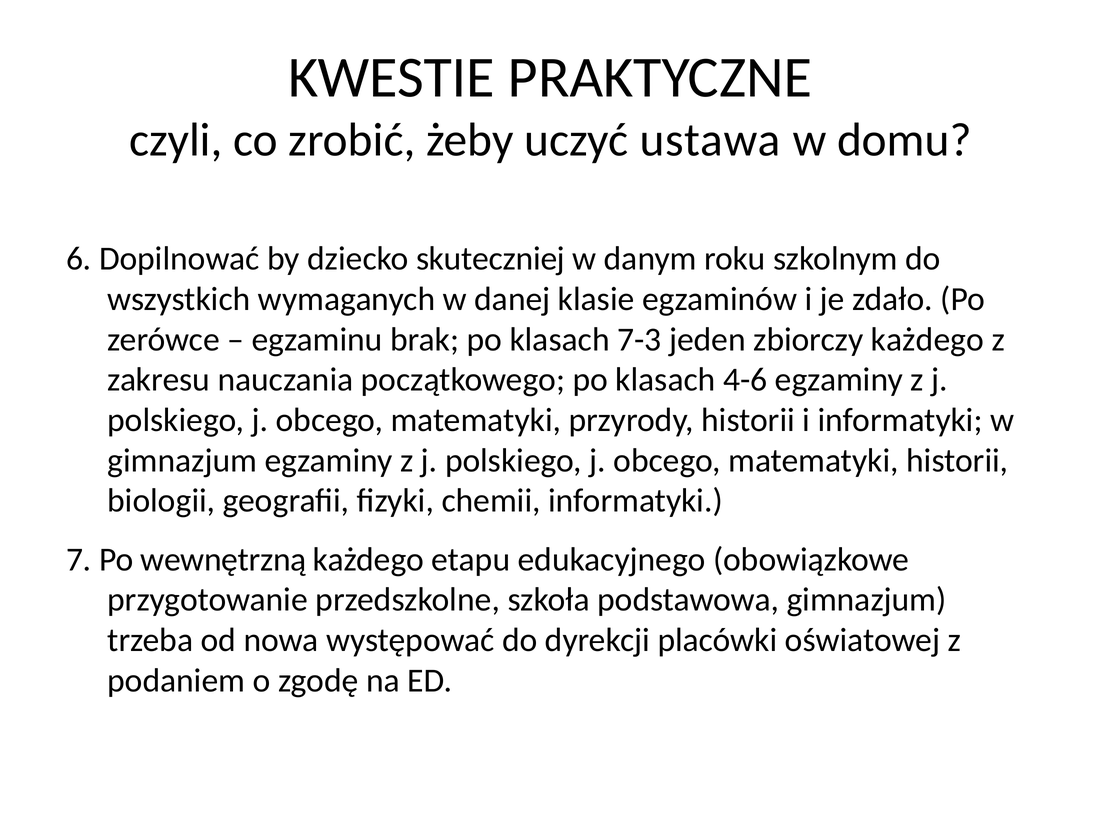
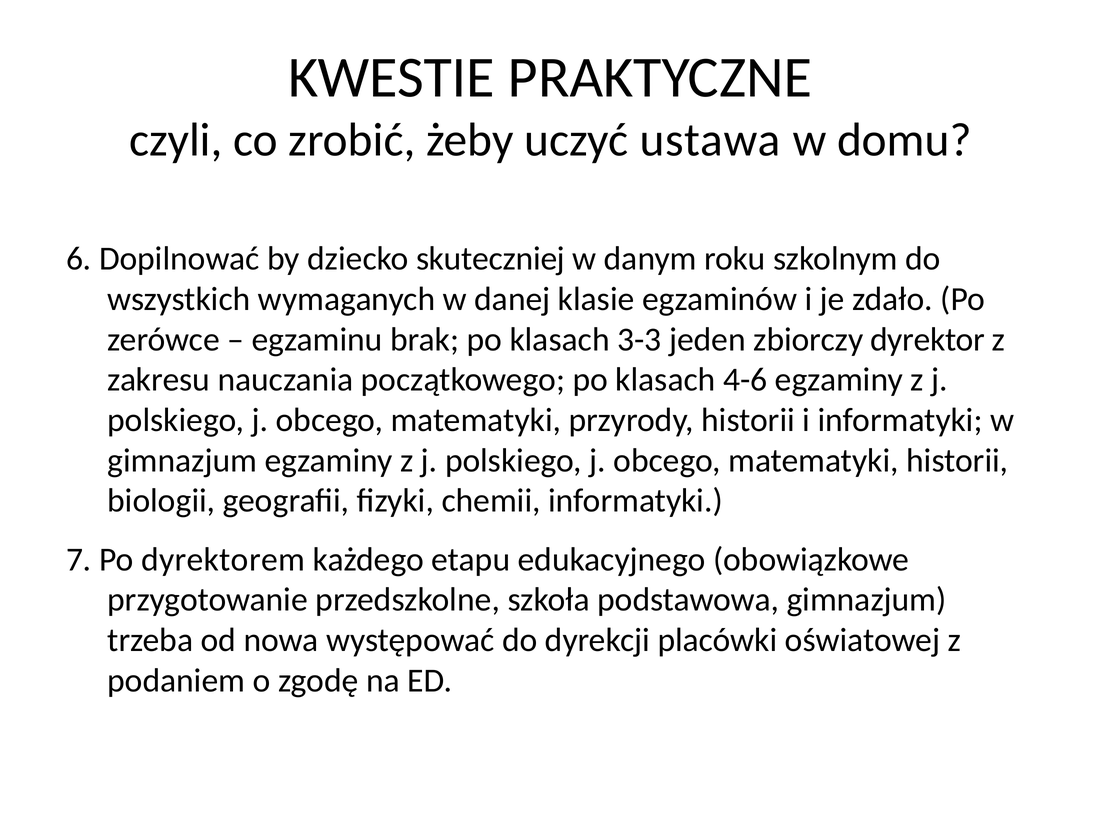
7-3: 7-3 -> 3-3
zbiorczy każdego: każdego -> dyrektor
wewnętrzną: wewnętrzną -> dyrektorem
